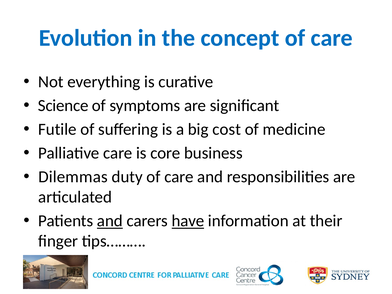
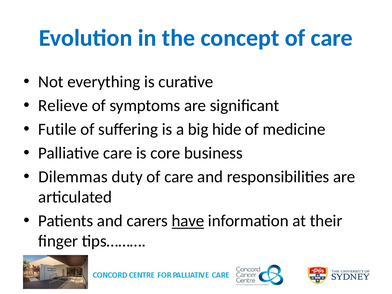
Science: Science -> Relieve
cost: cost -> hide
and at (110, 221) underline: present -> none
